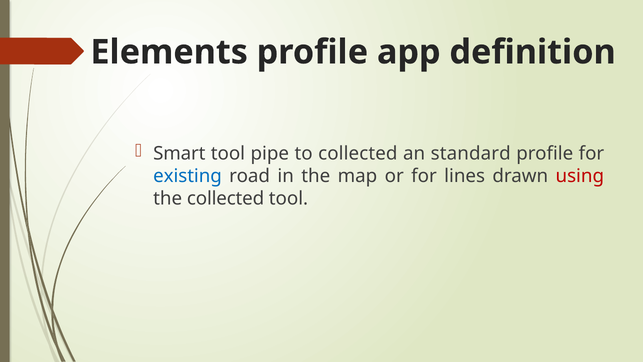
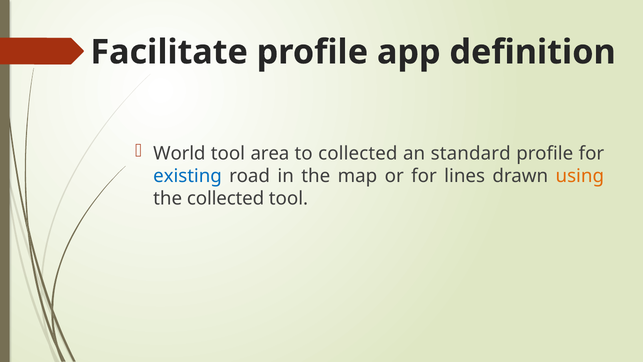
Elements: Elements -> Facilitate
Smart: Smart -> World
pipe: pipe -> area
using colour: red -> orange
